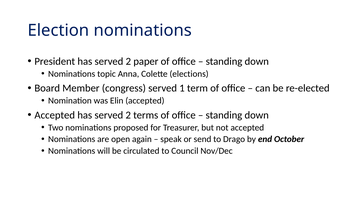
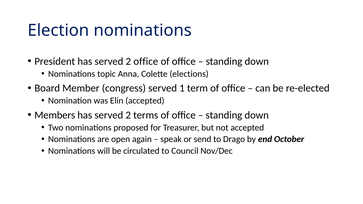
2 paper: paper -> office
Accepted at (55, 115): Accepted -> Members
